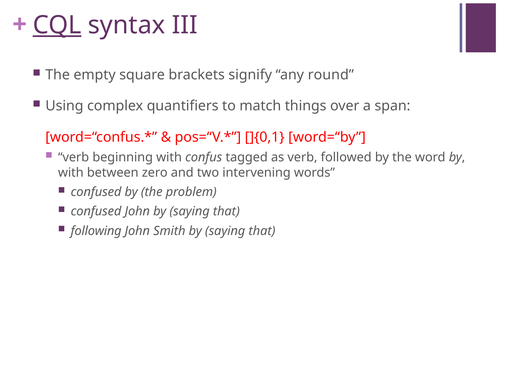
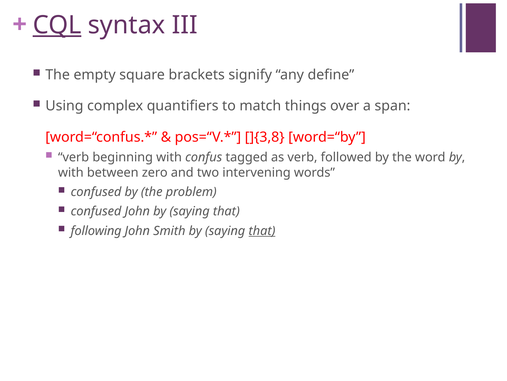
round: round -> define
]{0,1: ]{0,1 -> ]{3,8
that at (262, 230) underline: none -> present
